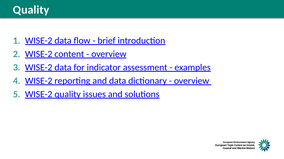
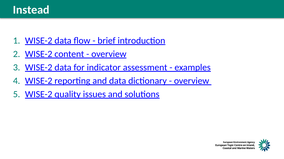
Quality at (31, 10): Quality -> Instead
